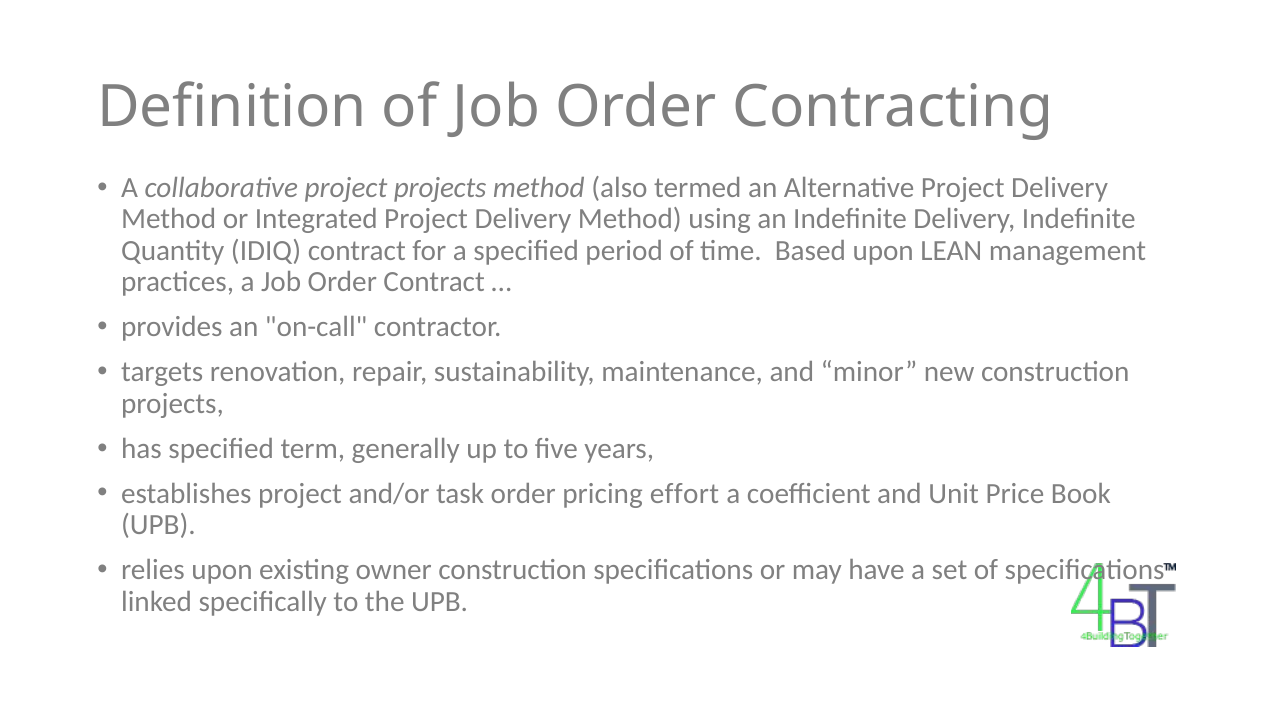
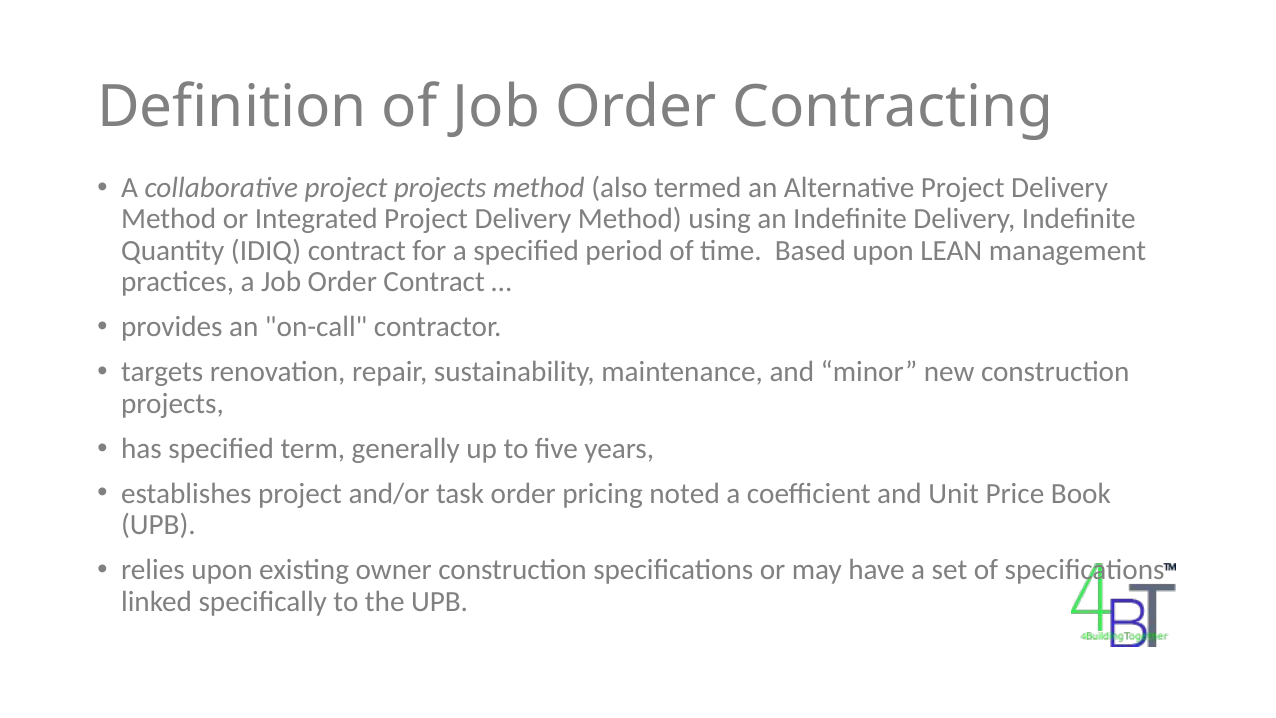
effort: effort -> noted
